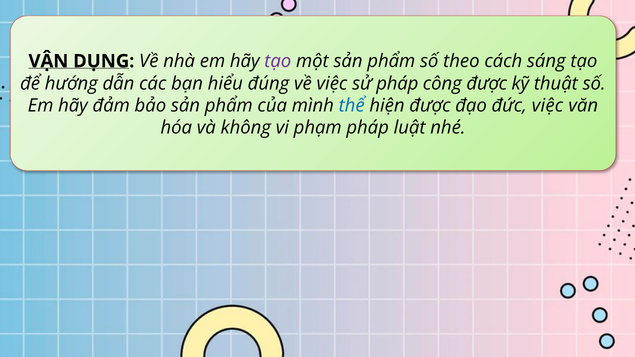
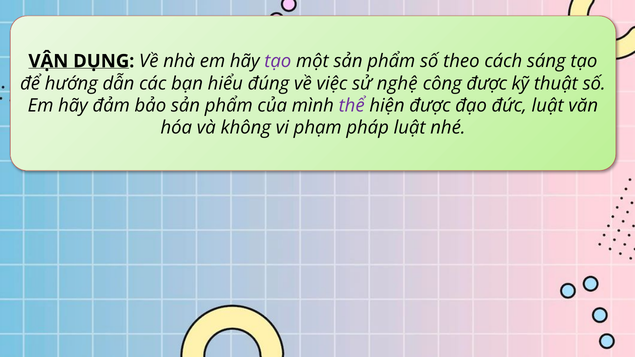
sử pháp: pháp -> nghệ
thể colour: blue -> purple
đức việc: việc -> luật
